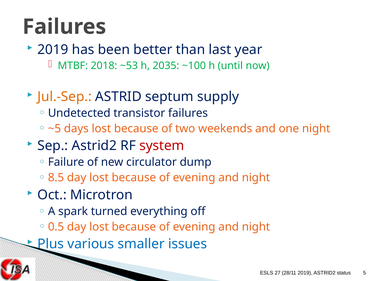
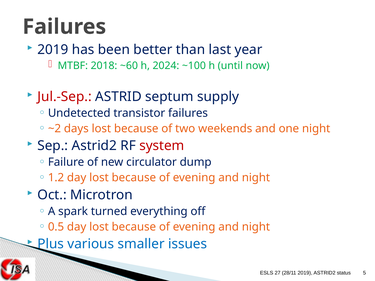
~53: ~53 -> ~60
2035: 2035 -> 2024
Jul.-Sep colour: orange -> red
~5: ~5 -> ~2
8.5: 8.5 -> 1.2
